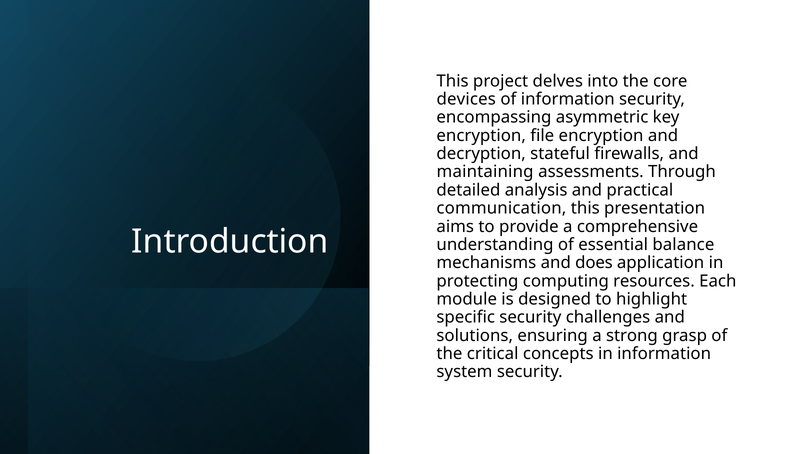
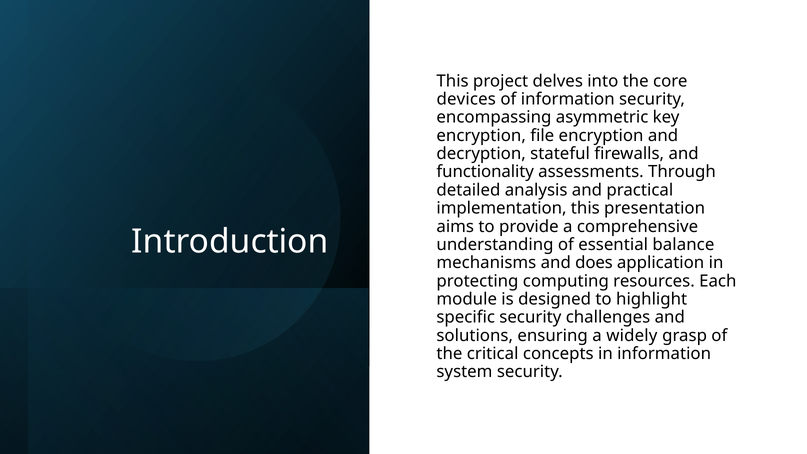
maintaining: maintaining -> functionality
communication: communication -> implementation
strong: strong -> widely
